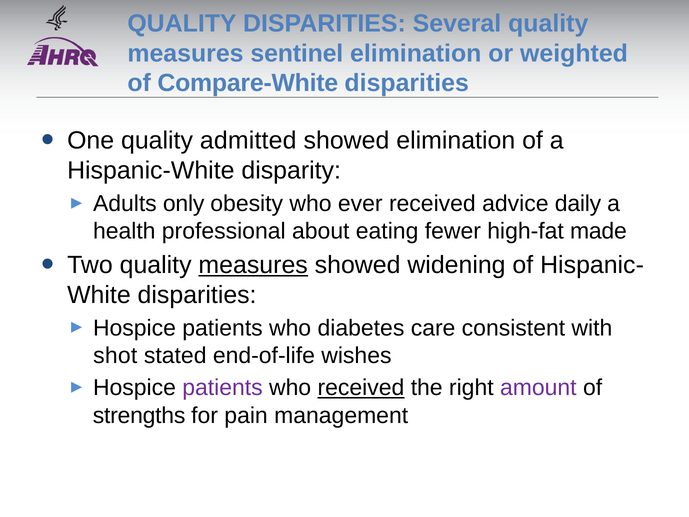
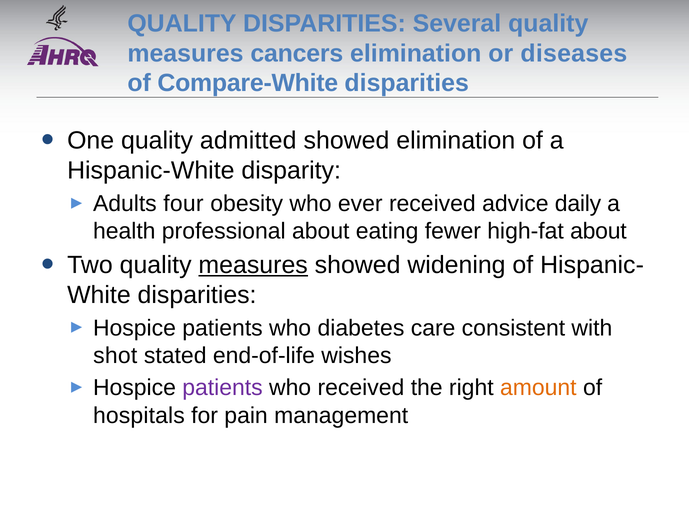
sentinel: sentinel -> cancers
weighted: weighted -> diseases
only: only -> four
high-fat made: made -> about
received at (361, 388) underline: present -> none
amount colour: purple -> orange
strengths: strengths -> hospitals
